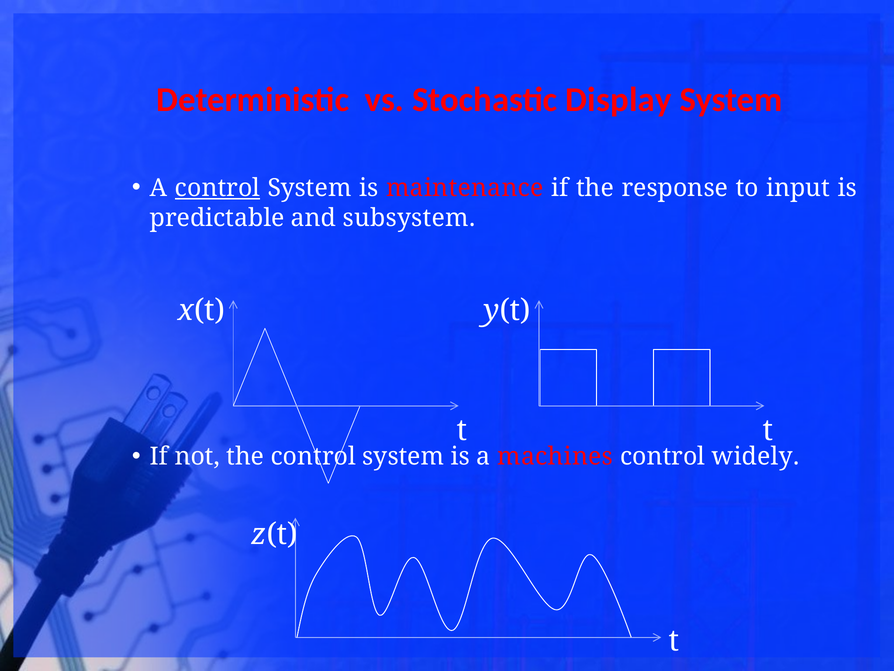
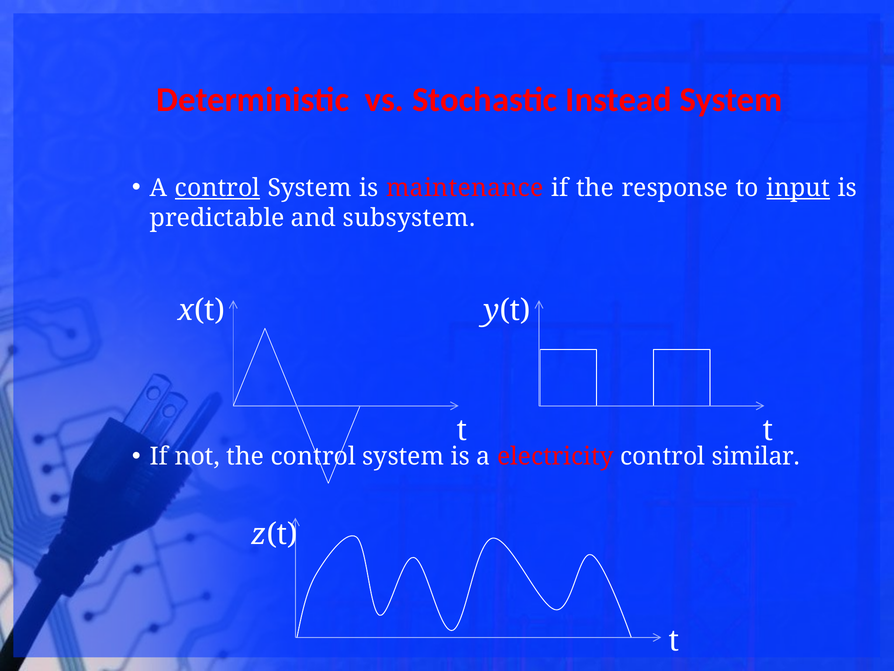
Display: Display -> Instead
input underline: none -> present
machines: machines -> electricity
widely: widely -> similar
